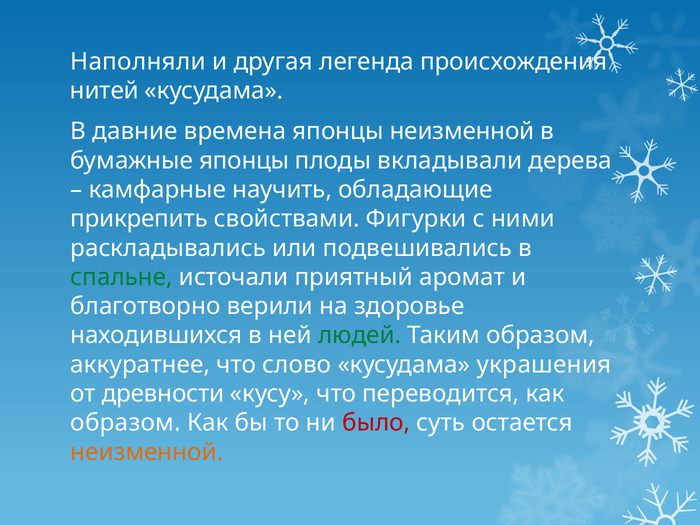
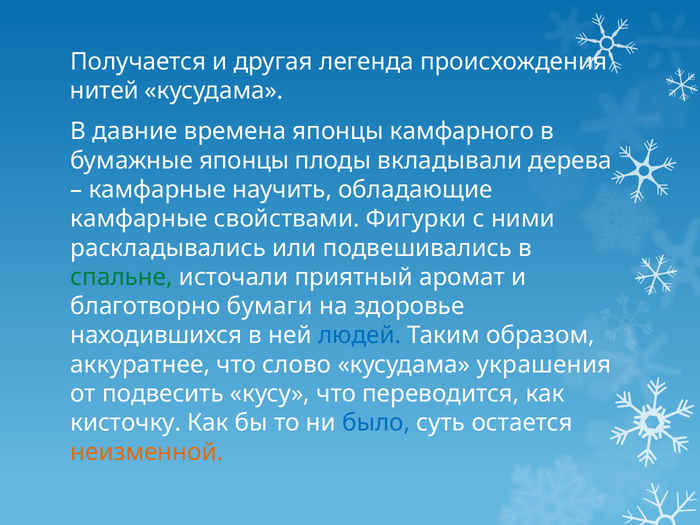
Наполняли: Наполняли -> Получается
японцы неизменной: неизменной -> камфарного
прикрепить at (139, 219): прикрепить -> камфарные
верили: верили -> бумаги
людей colour: green -> blue
древности: древности -> подвесить
образом at (126, 423): образом -> кисточку
было colour: red -> blue
